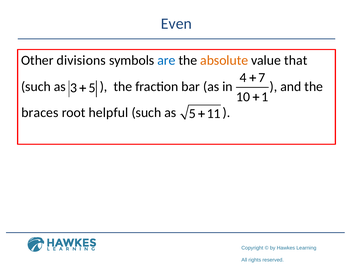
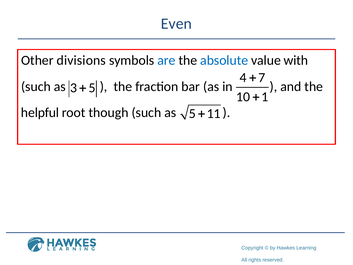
absolute colour: orange -> blue
that: that -> with
braces: braces -> helpful
helpful: helpful -> though
